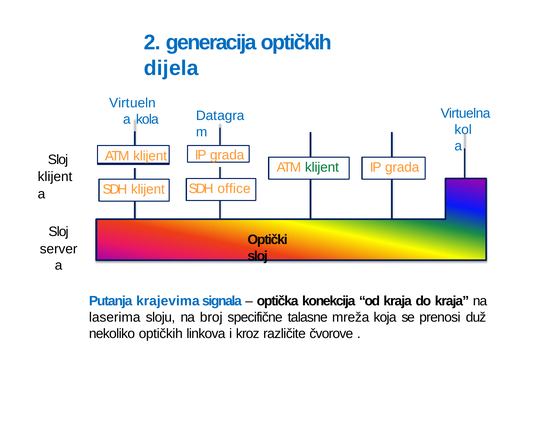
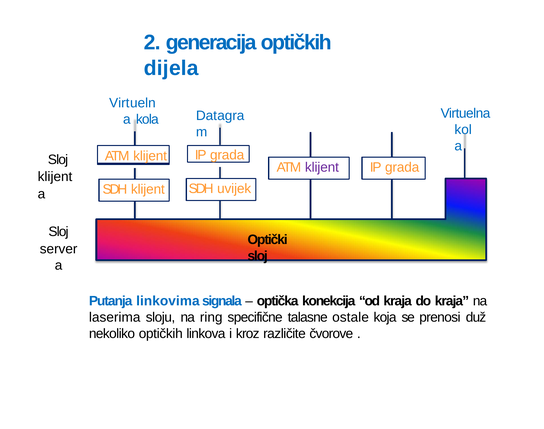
klijent at (322, 167) colour: green -> purple
office: office -> uvijek
krajevima: krajevima -> linkovima
broj: broj -> ring
mreža: mreža -> ostale
